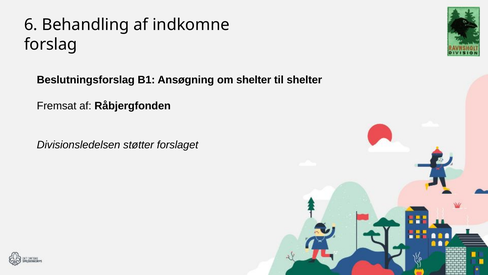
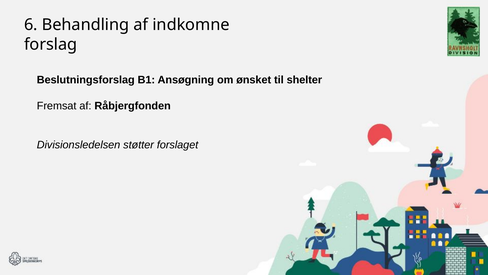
om shelter: shelter -> ønsket
